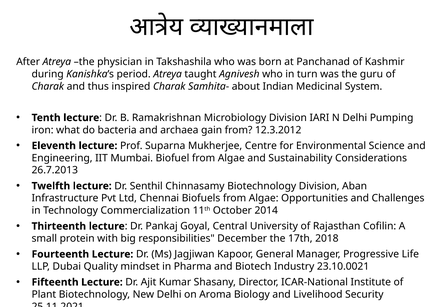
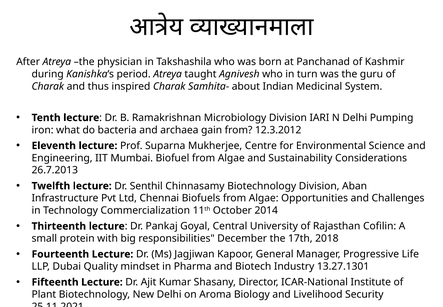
23.10.0021: 23.10.0021 -> 13.27.1301
